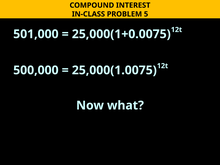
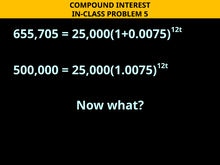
501,000: 501,000 -> 655,705
